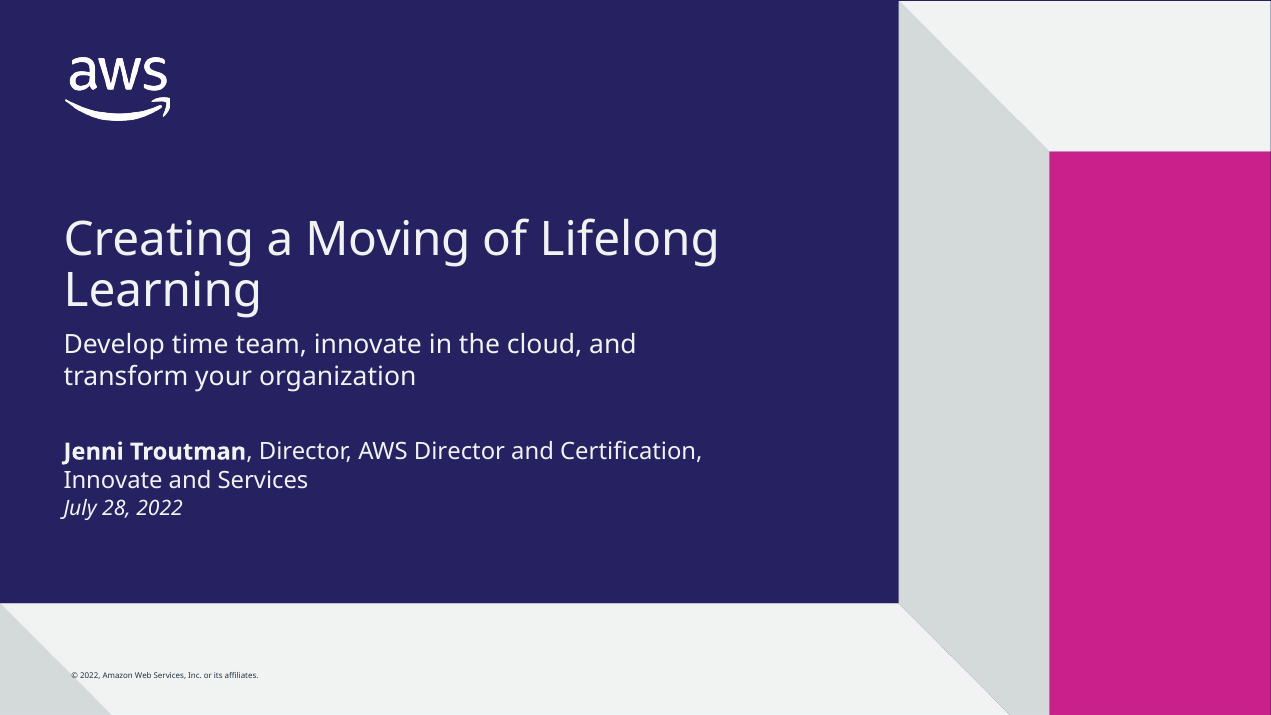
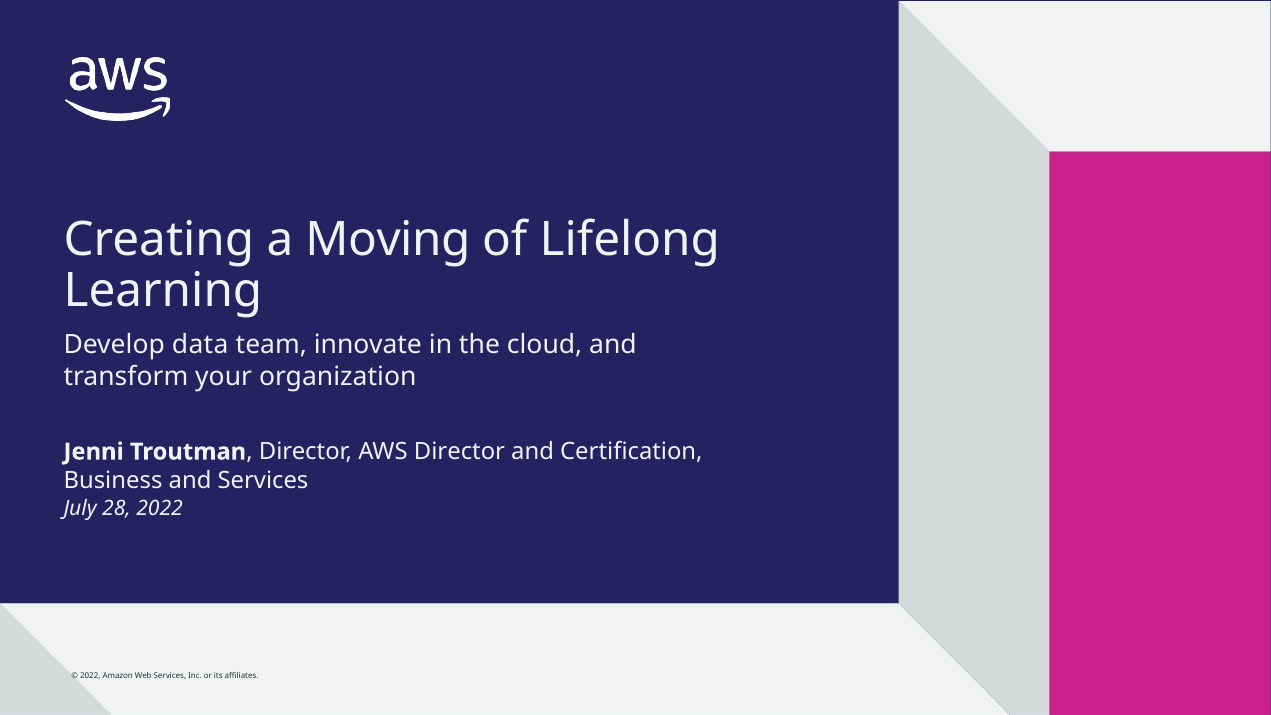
time: time -> data
Innovate at (113, 480): Innovate -> Business
